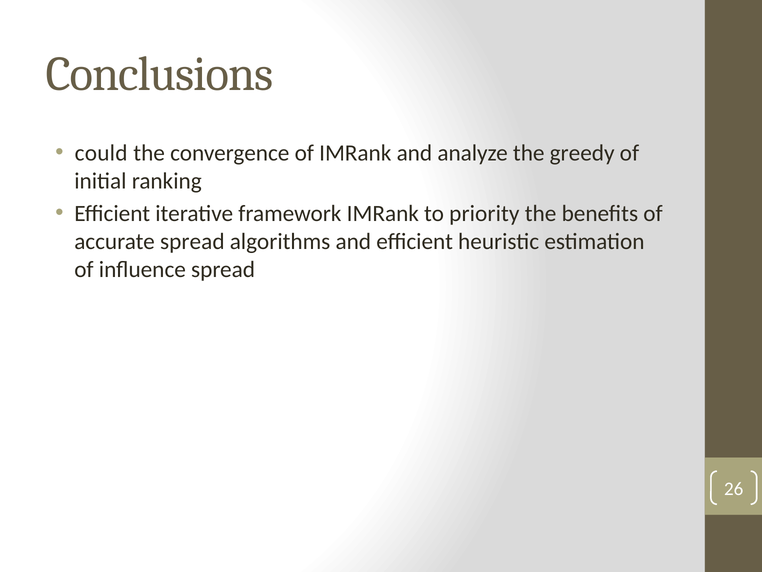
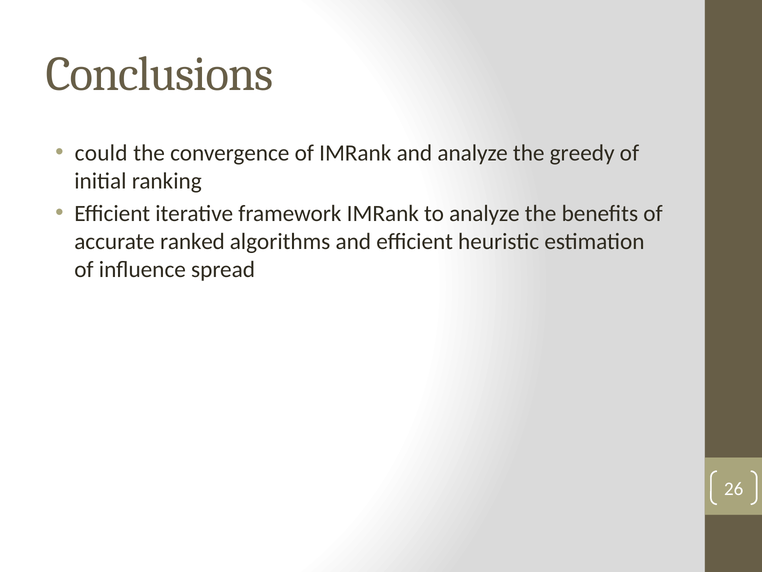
to priority: priority -> analyze
accurate spread: spread -> ranked
